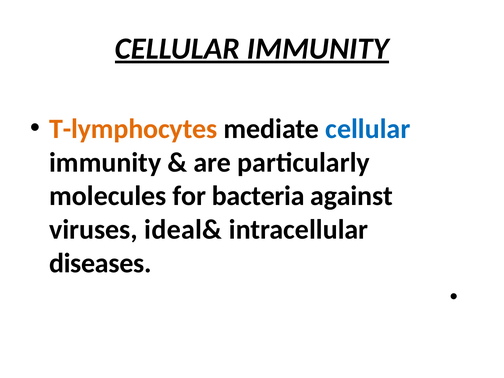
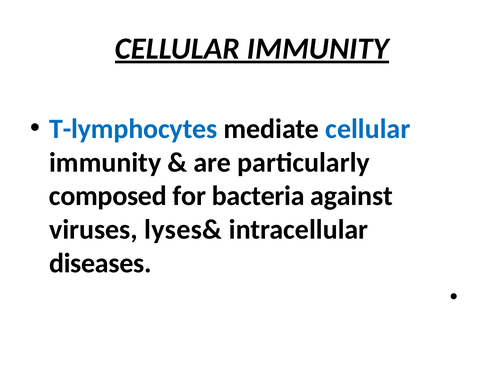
T-lymphocytes colour: orange -> blue
molecules: molecules -> composed
ideal&: ideal& -> lyses&
